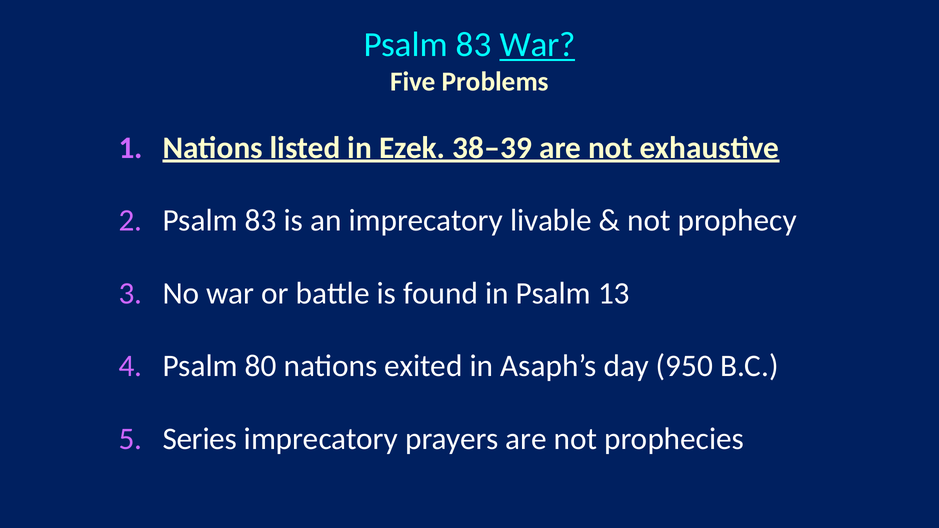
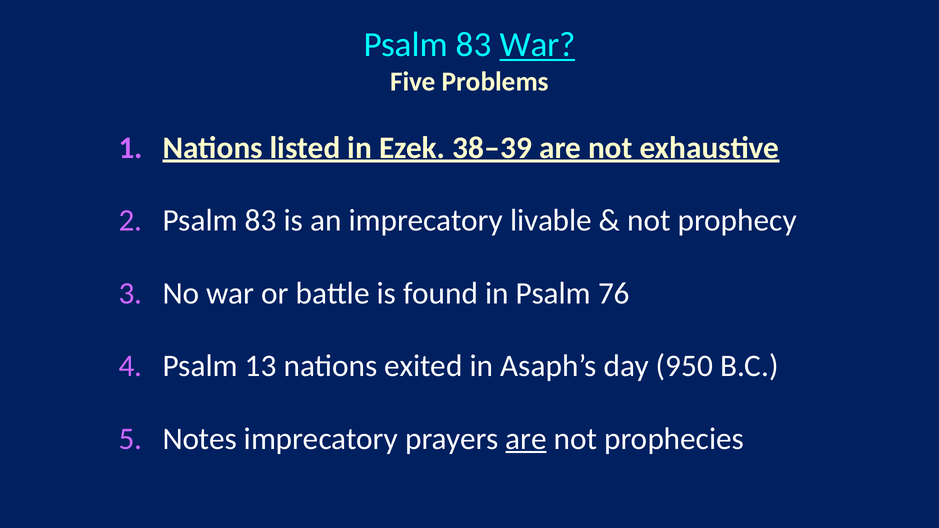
13: 13 -> 76
80: 80 -> 13
Series: Series -> Notes
are at (526, 439) underline: none -> present
